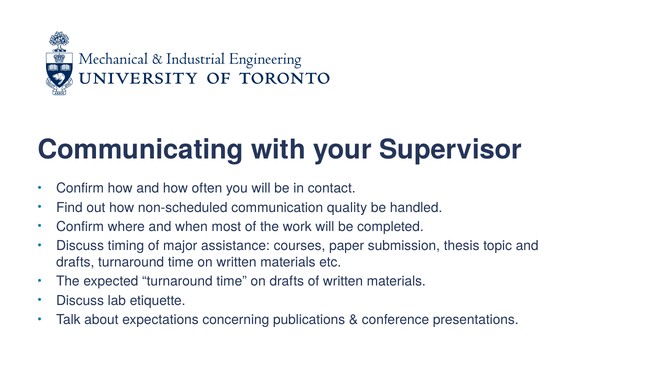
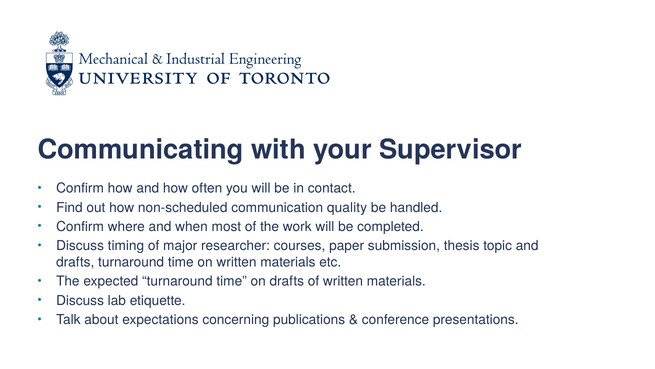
assistance: assistance -> researcher
